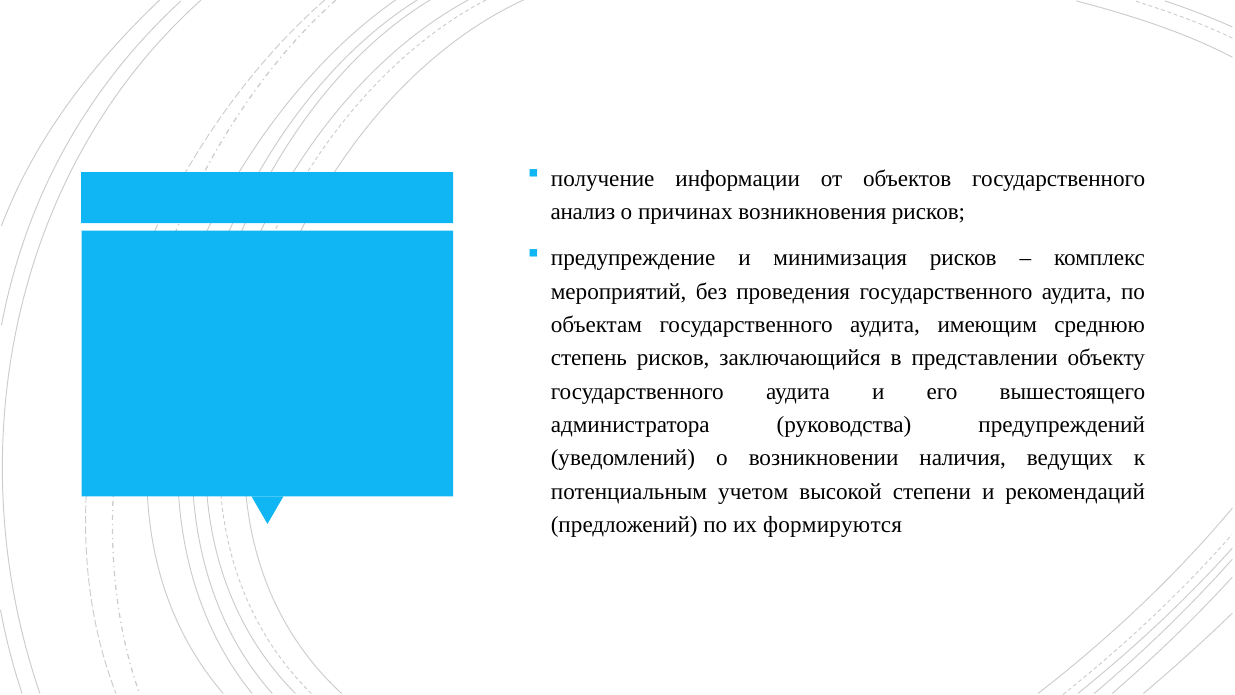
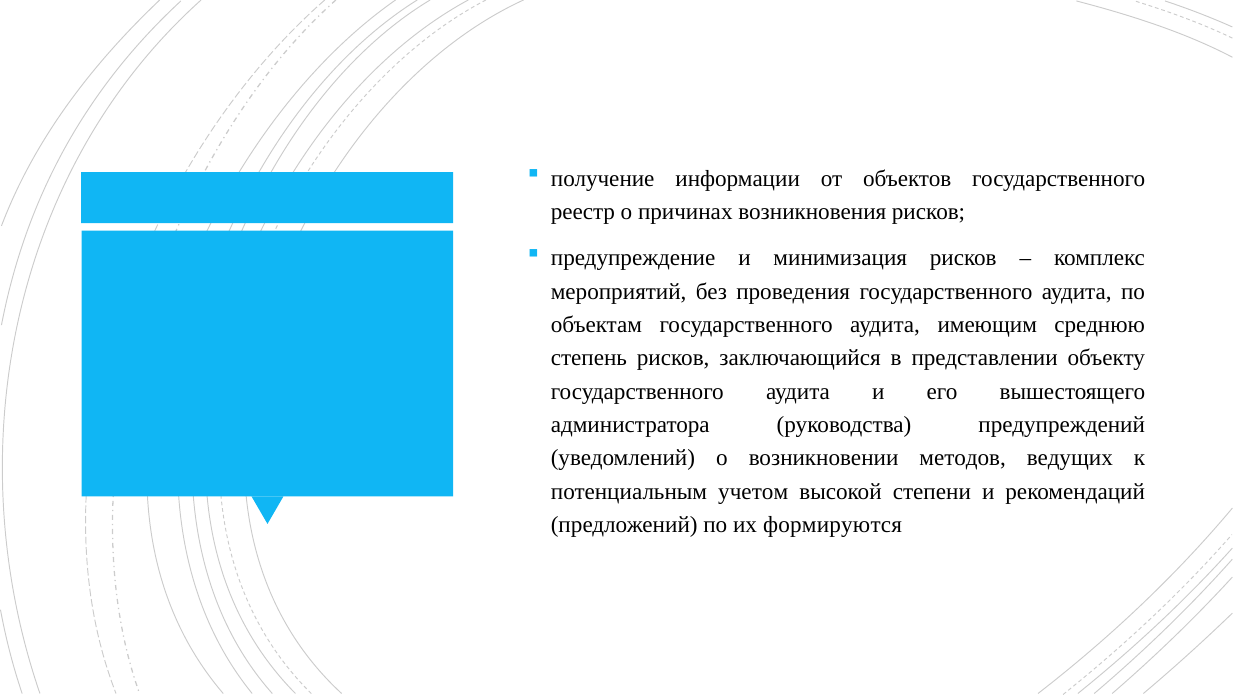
анализ: анализ -> реестр
наличия: наличия -> методов
